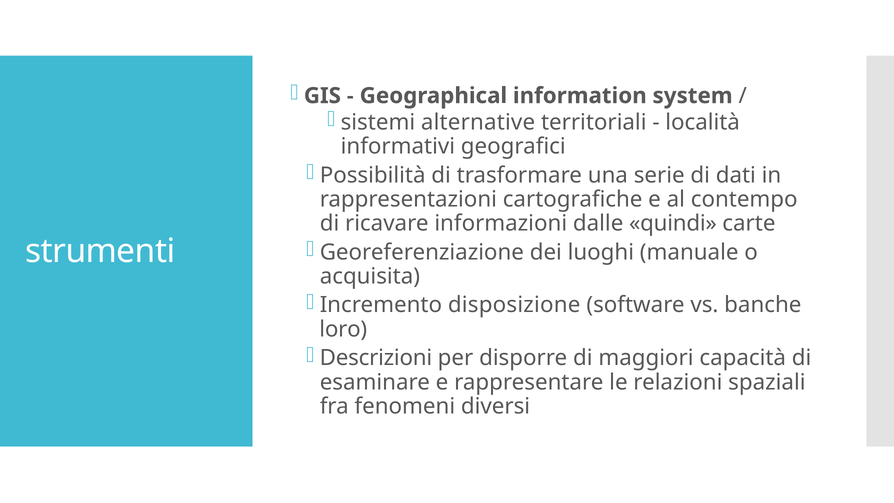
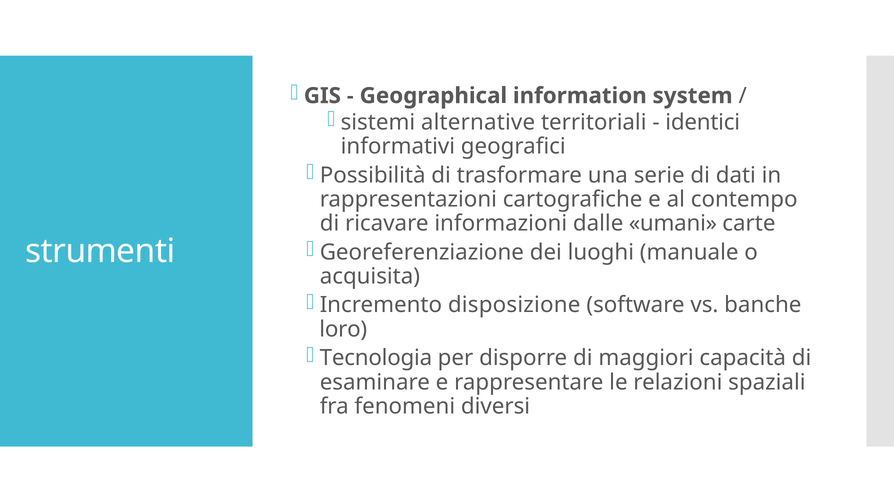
località: località -> identici
quindi: quindi -> umani
Descrizioni: Descrizioni -> Tecnologia
